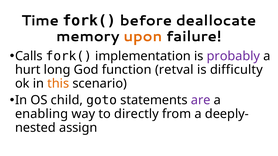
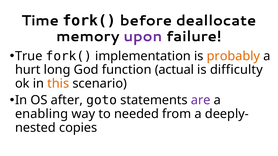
upon colour: orange -> purple
Calls: Calls -> True
probably colour: purple -> orange
retval: retval -> actual
child: child -> after
directly: directly -> needed
assign: assign -> copies
